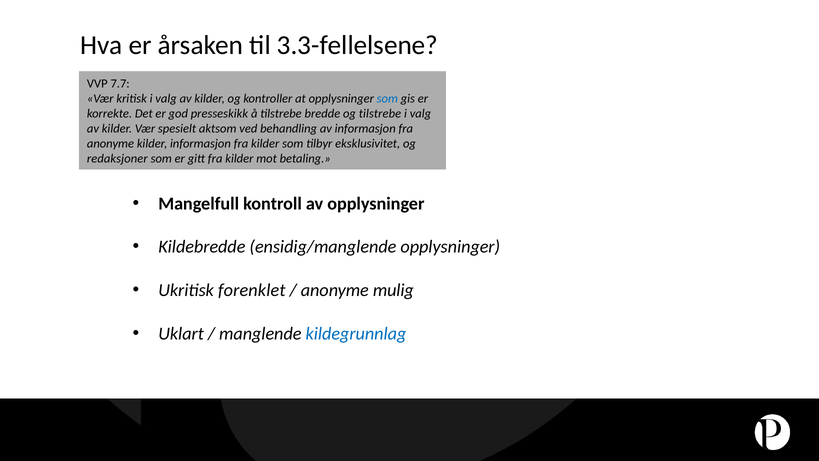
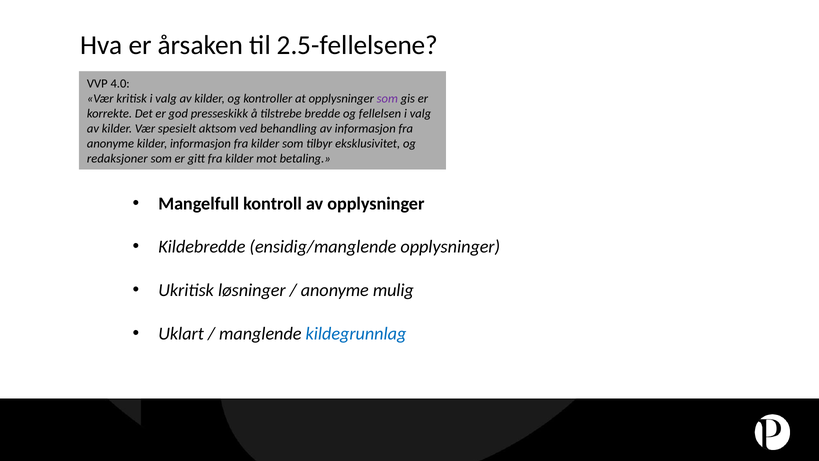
3.3-fellelsene: 3.3-fellelsene -> 2.5-fellelsene
7.7: 7.7 -> 4.0
som at (387, 99) colour: blue -> purple
og tilstrebe: tilstrebe -> fellelsen
forenklet: forenklet -> løsninger
